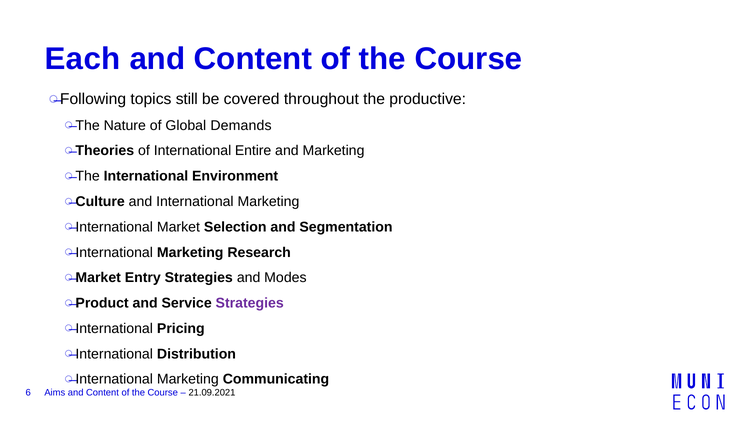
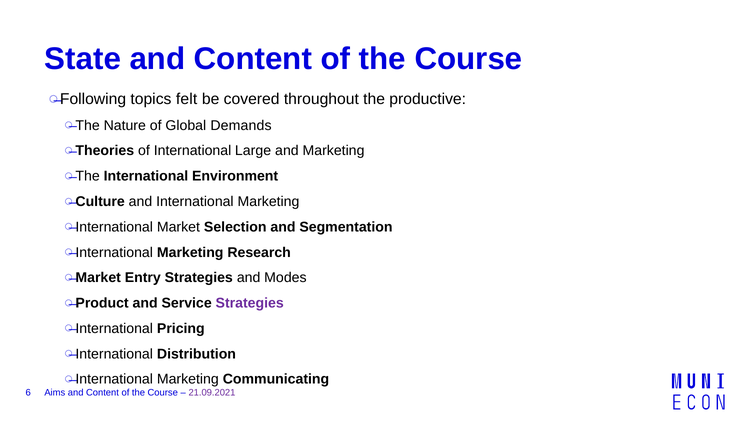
Each: Each -> State
still: still -> felt
Entire: Entire -> Large
21.09.2021 colour: black -> purple
